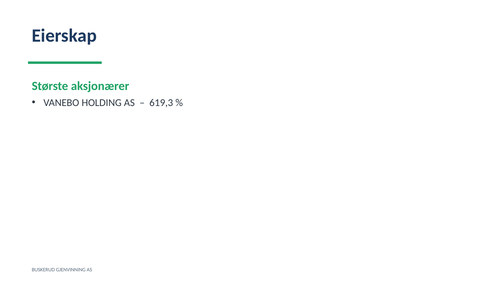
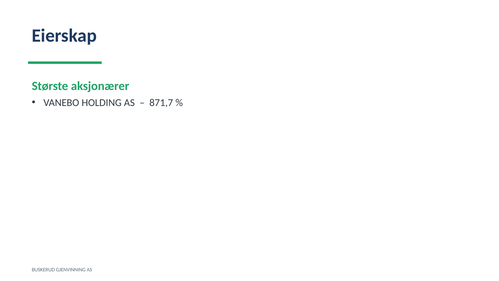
619,3: 619,3 -> 871,7
